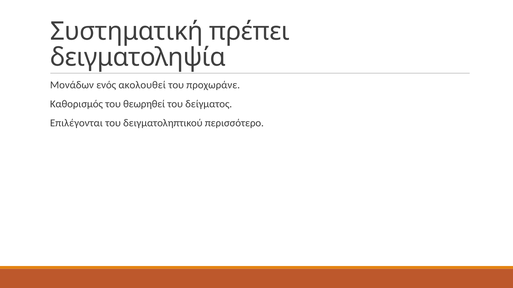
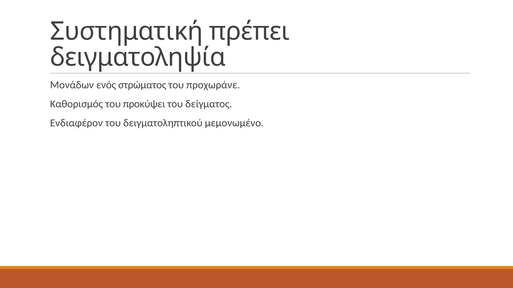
ακολουθεί: ακολουθεί -> στρώματος
θεωρηθεί: θεωρηθεί -> προκύψει
Επιλέγονται: Επιλέγονται -> Ενδιαφέρον
περισσότερο: περισσότερο -> μεμονωμένο
